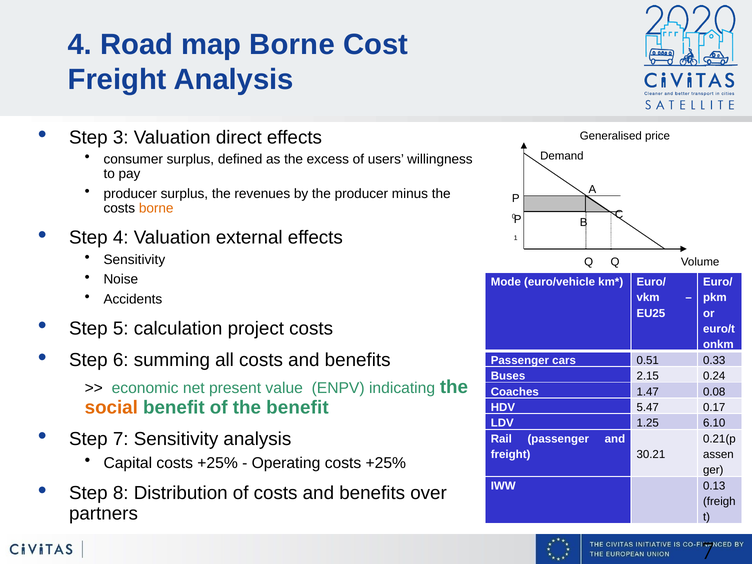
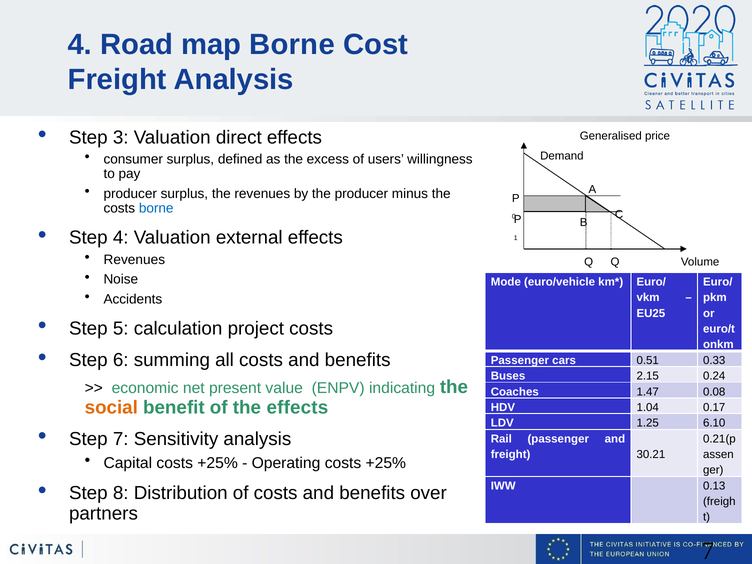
borne at (156, 208) colour: orange -> blue
Sensitivity at (134, 260): Sensitivity -> Revenues
the benefit: benefit -> effects
5.47: 5.47 -> 1.04
